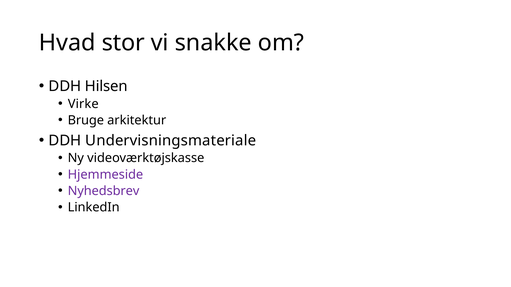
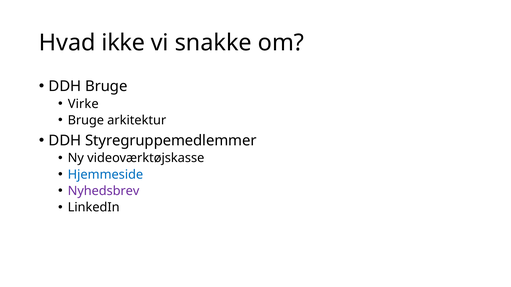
stor: stor -> ikke
DDH Hilsen: Hilsen -> Bruge
Undervisningsmateriale: Undervisningsmateriale -> Styregruppemedlemmer
Hjemmeside colour: purple -> blue
